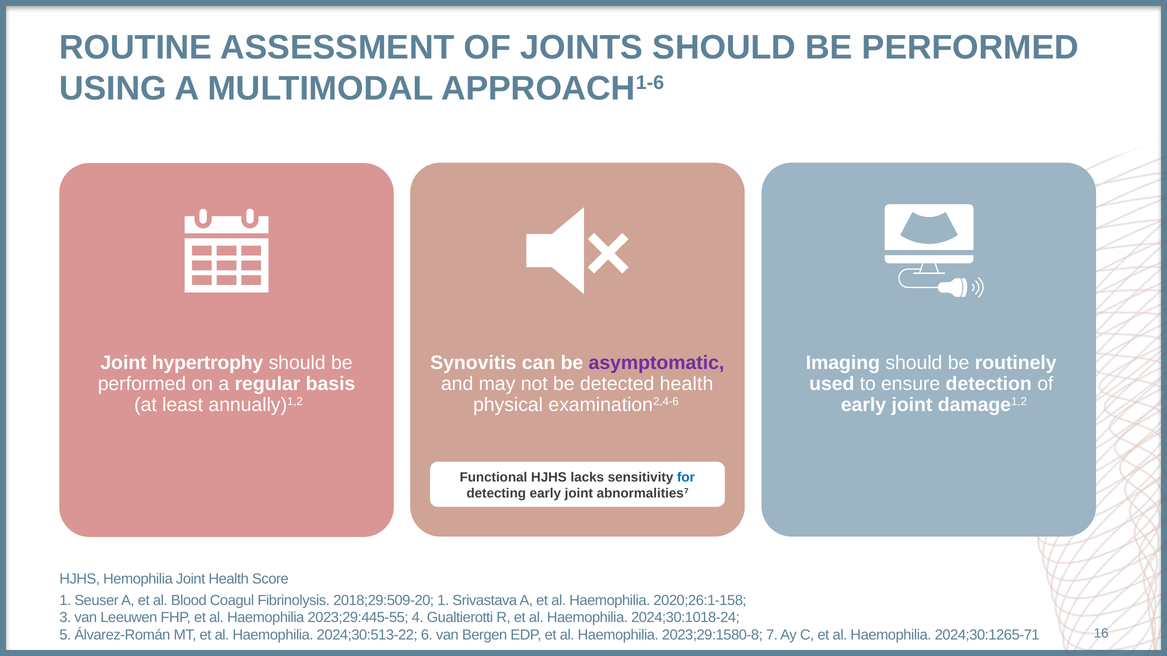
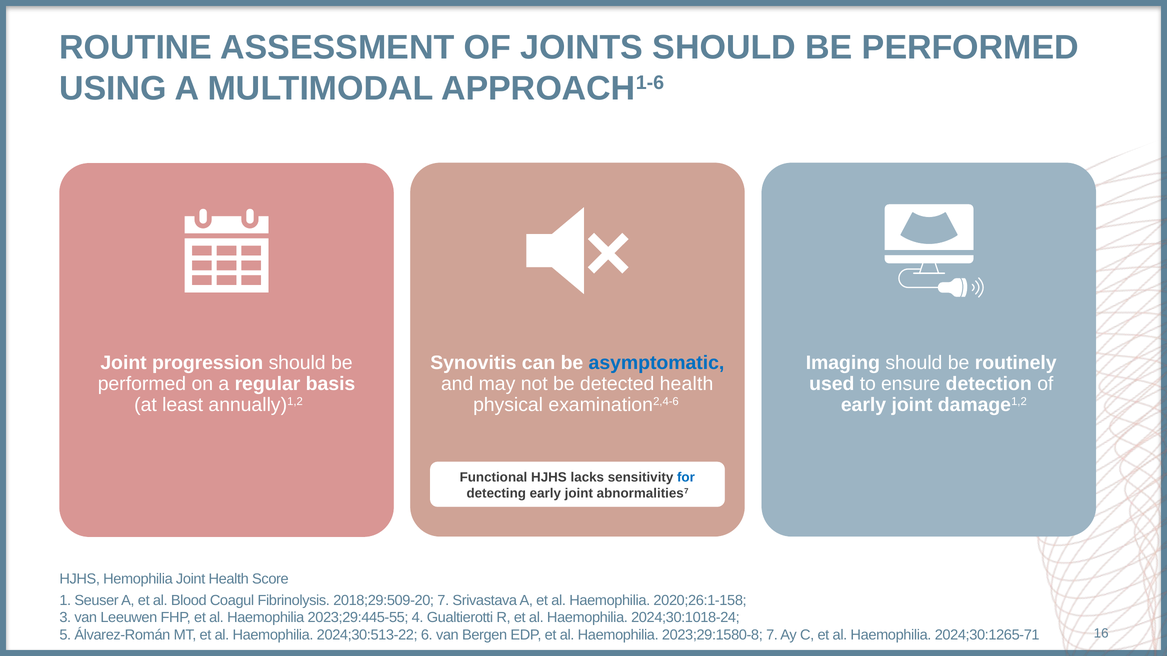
hypertrophy: hypertrophy -> progression
asymptomatic colour: purple -> blue
2018;29:509-20 1: 1 -> 7
